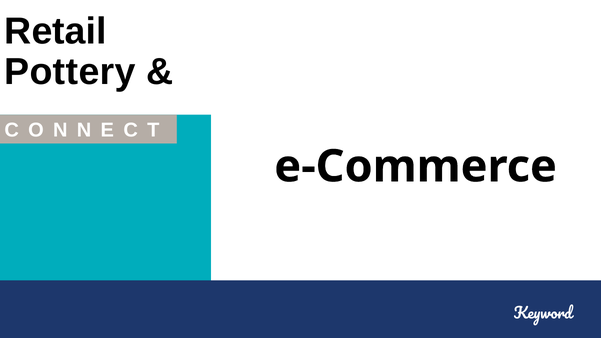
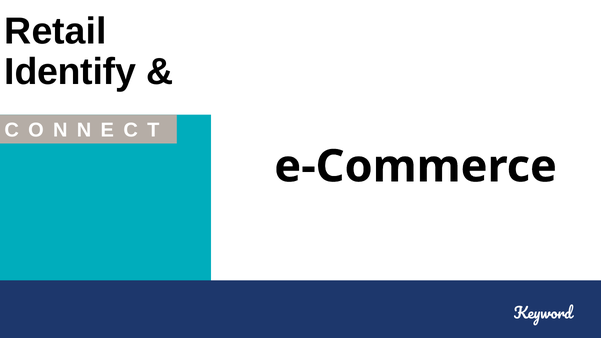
Pottery: Pottery -> Identify
